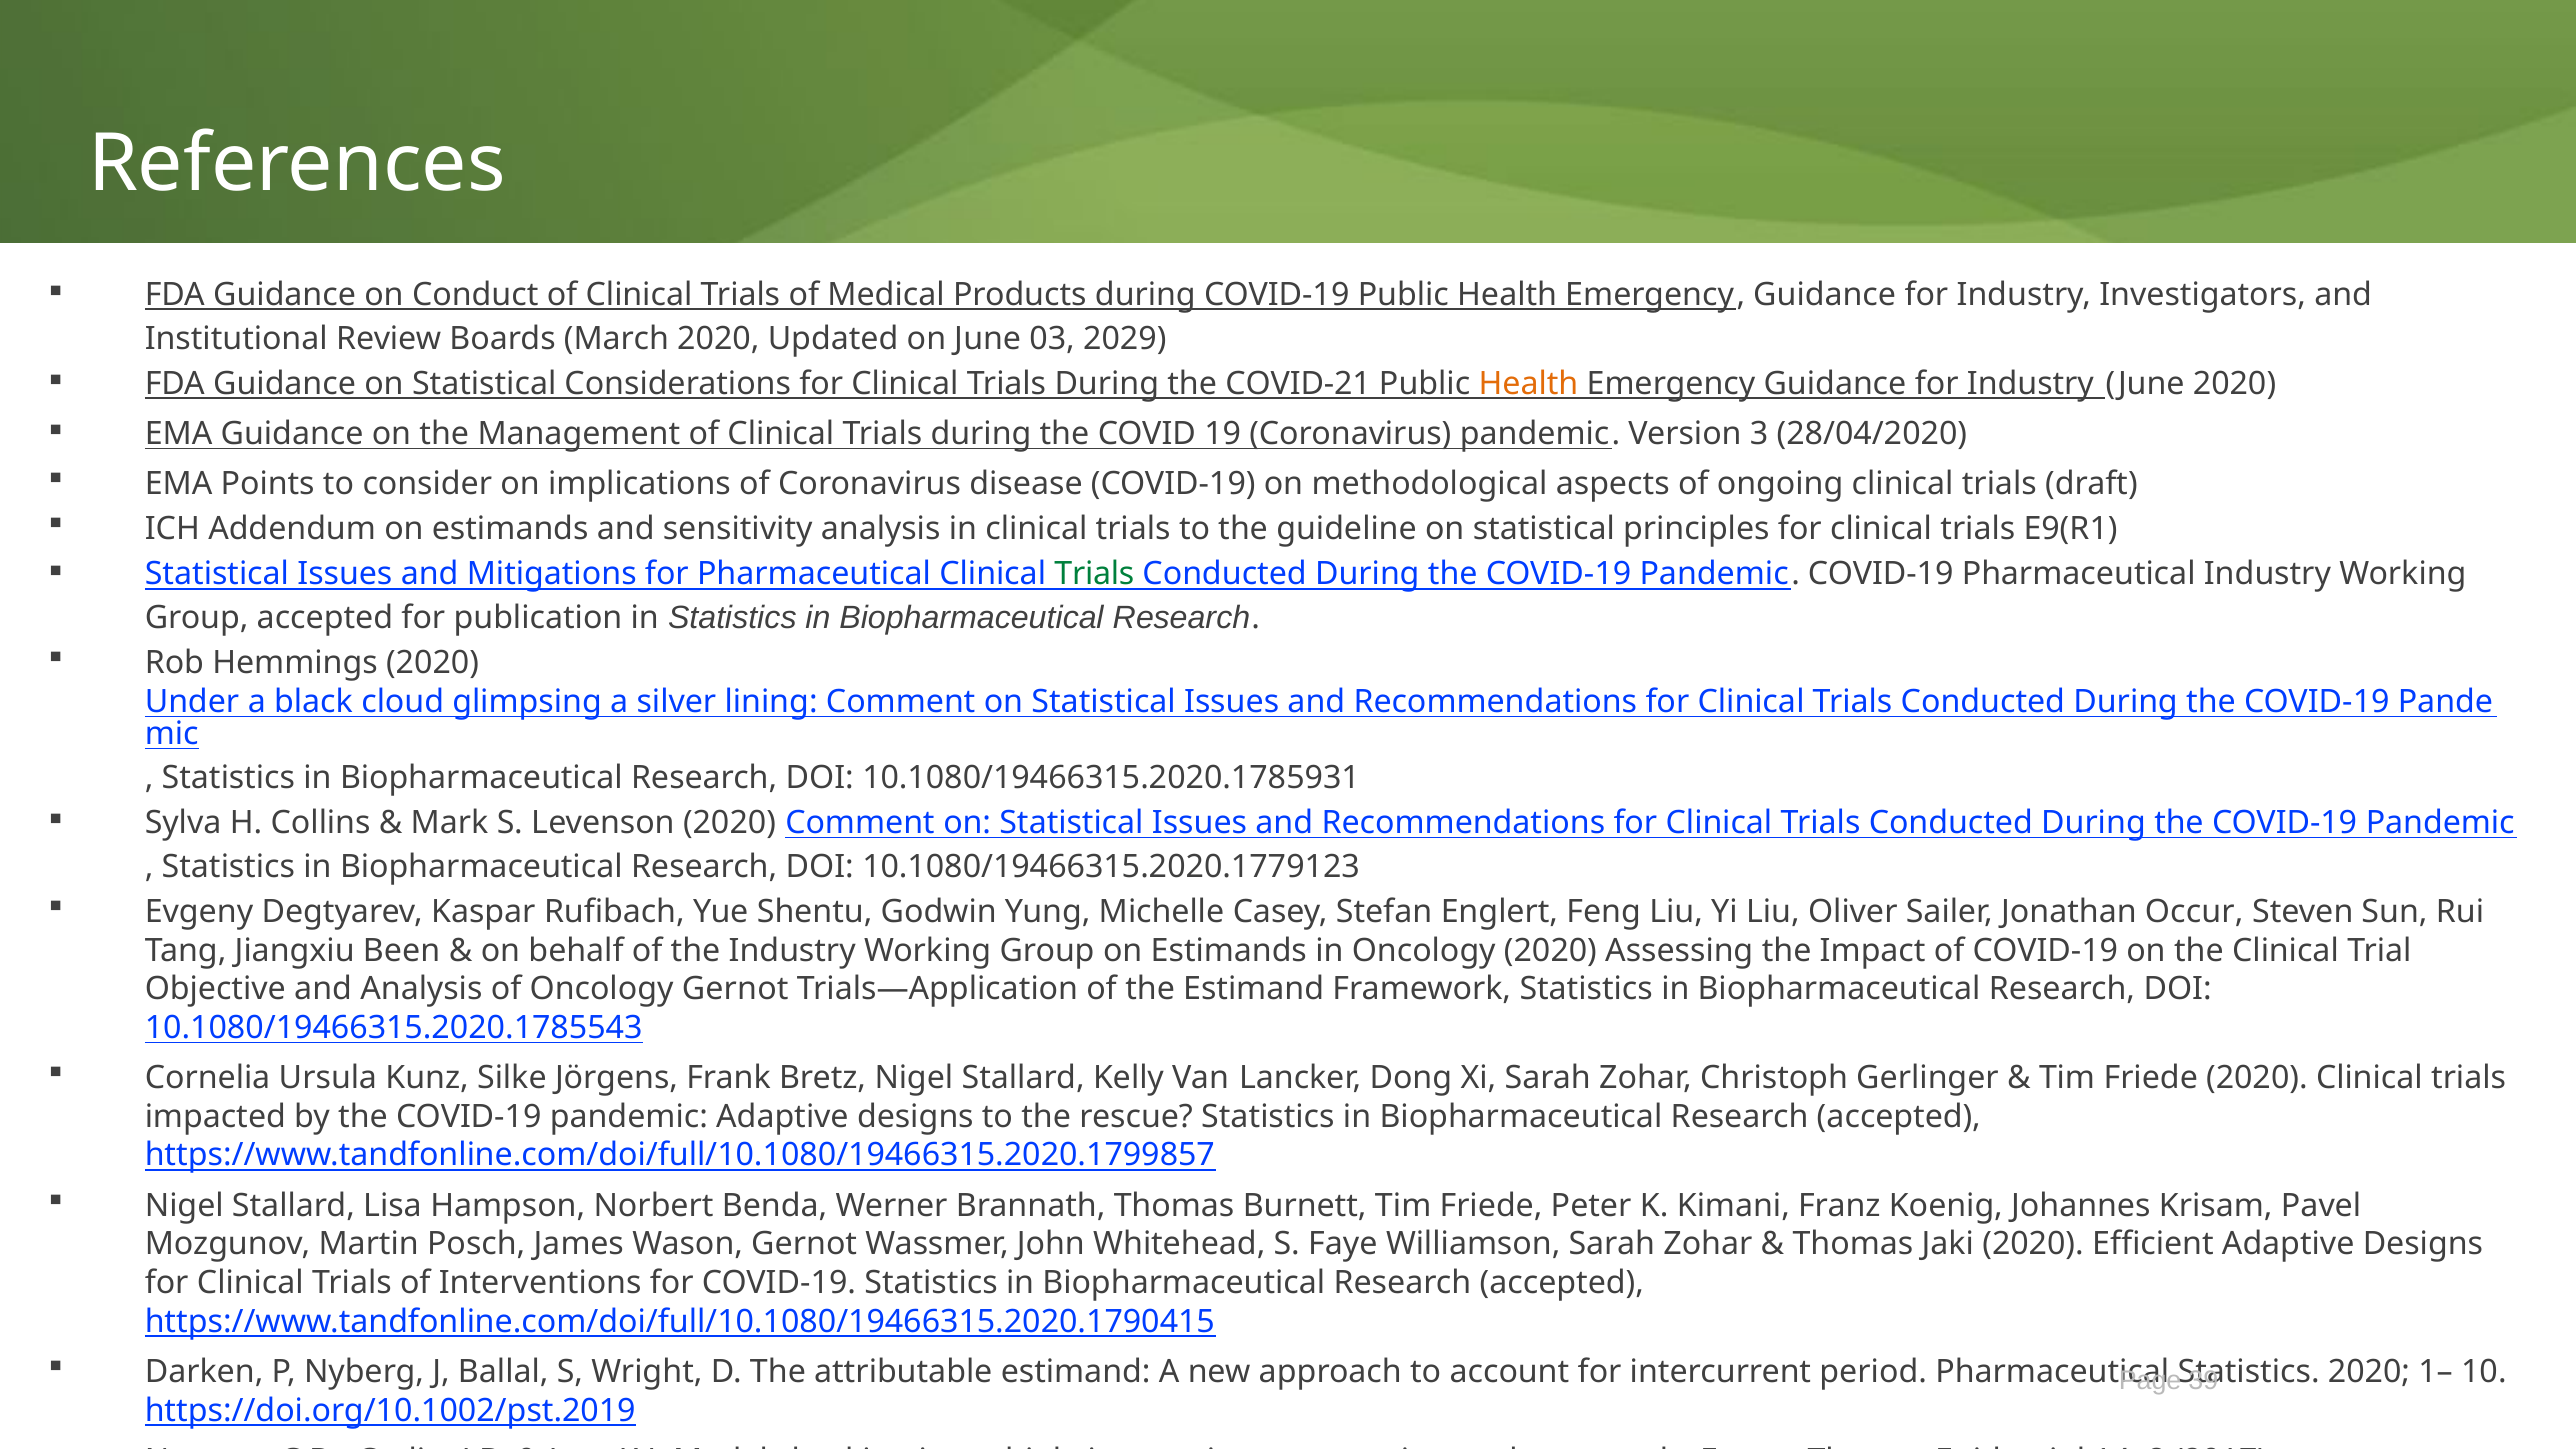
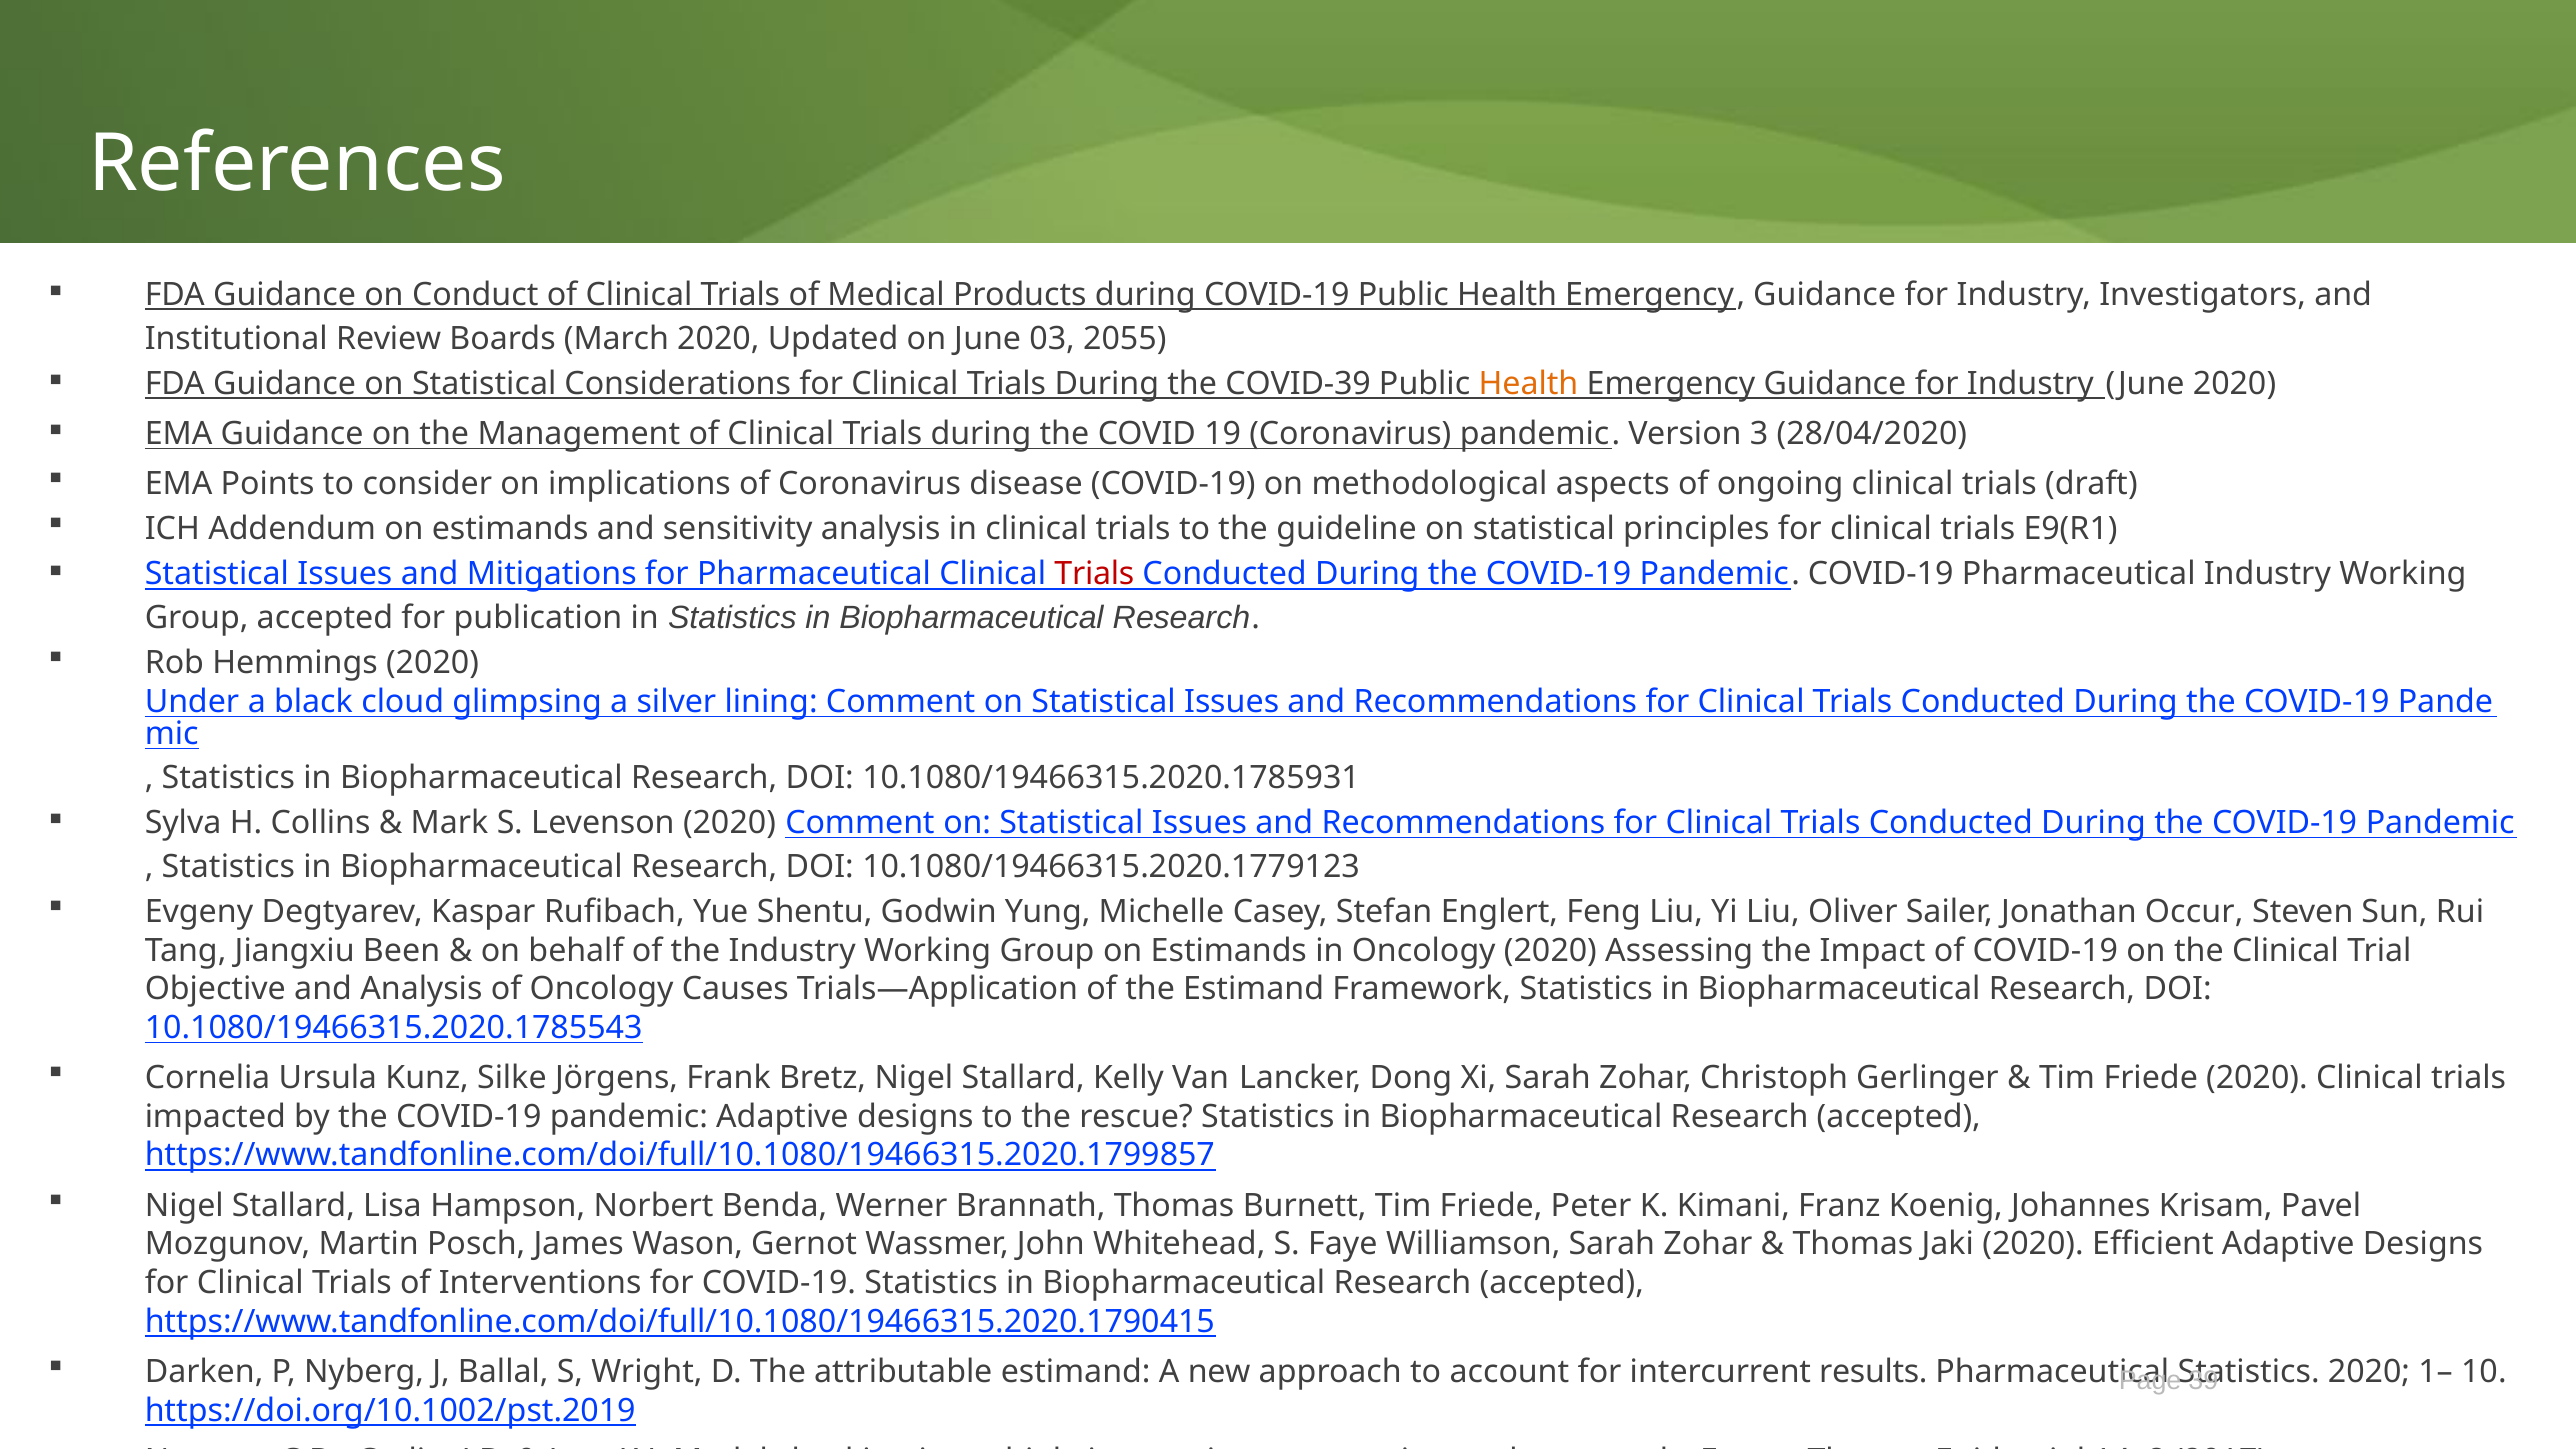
2029: 2029 -> 2055
COVID-21: COVID-21 -> COVID-39
Trials at (1094, 574) colour: green -> red
Oncology Gernot: Gernot -> Causes
period: period -> results
